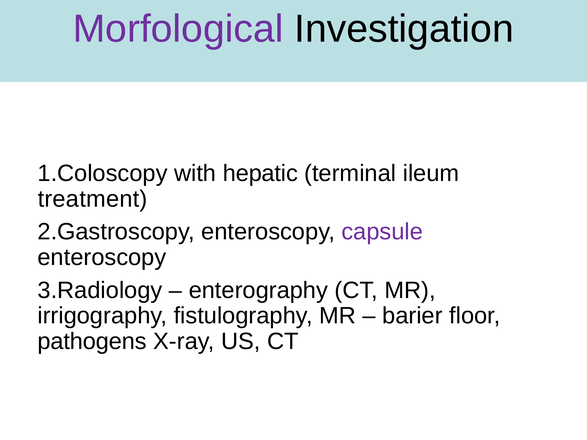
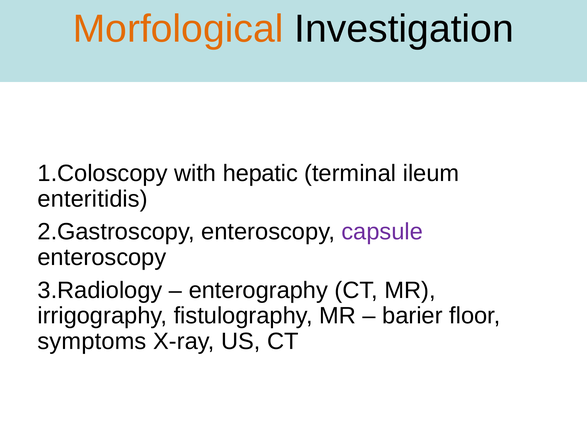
Morfological colour: purple -> orange
treatment: treatment -> enteritidis
pathogens: pathogens -> symptoms
